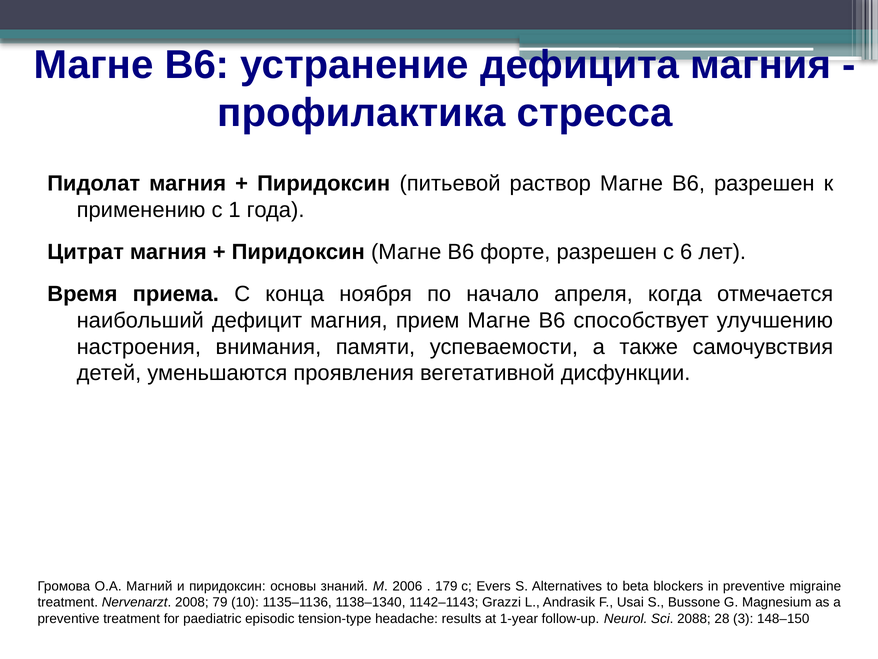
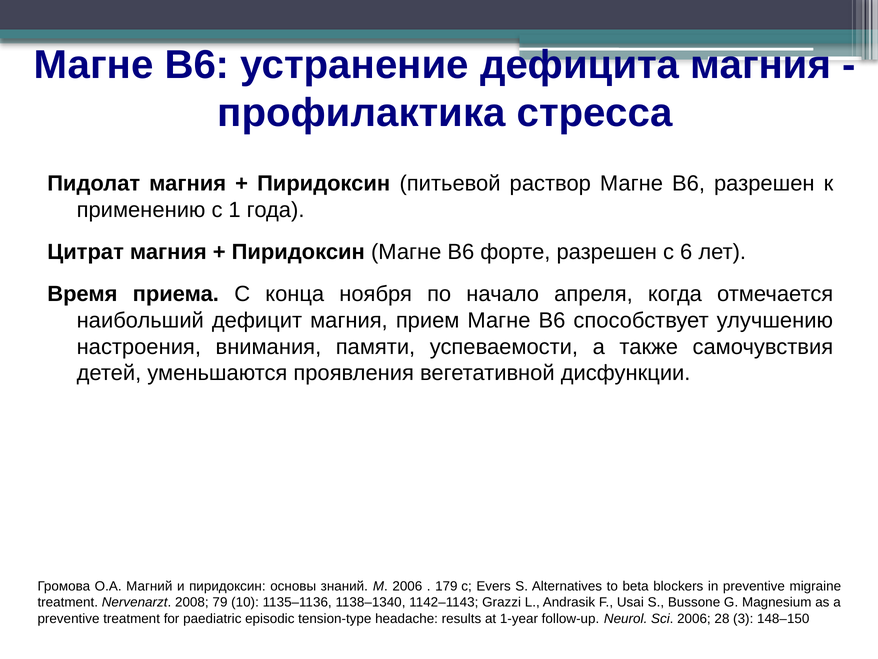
Sci 2088: 2088 -> 2006
